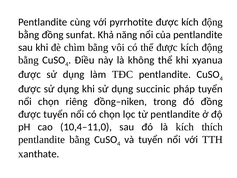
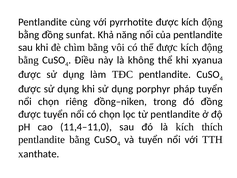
succinic: succinic -> porphyr
10,4–11,0: 10,4–11,0 -> 11,4–11,0
